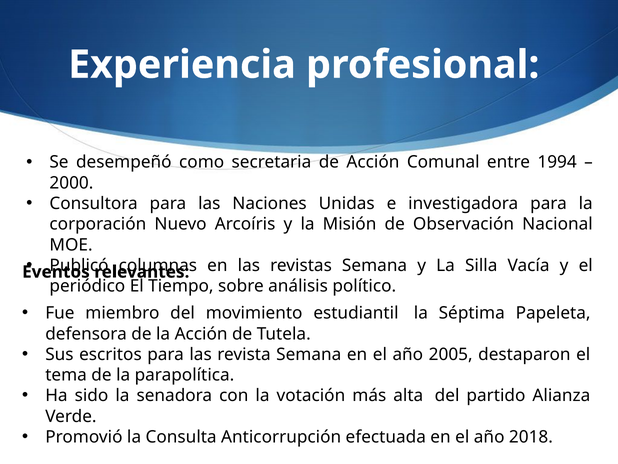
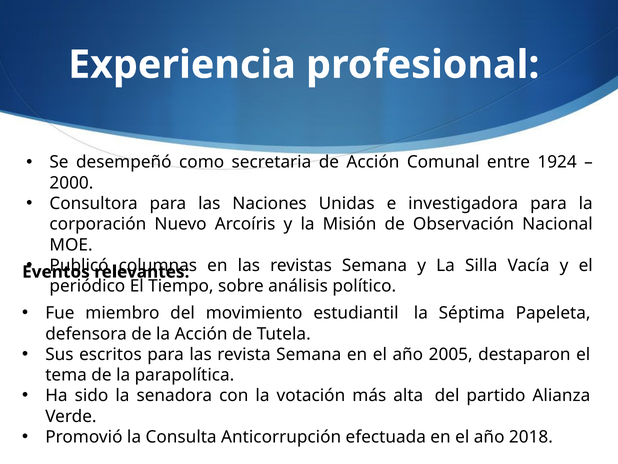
1994: 1994 -> 1924
